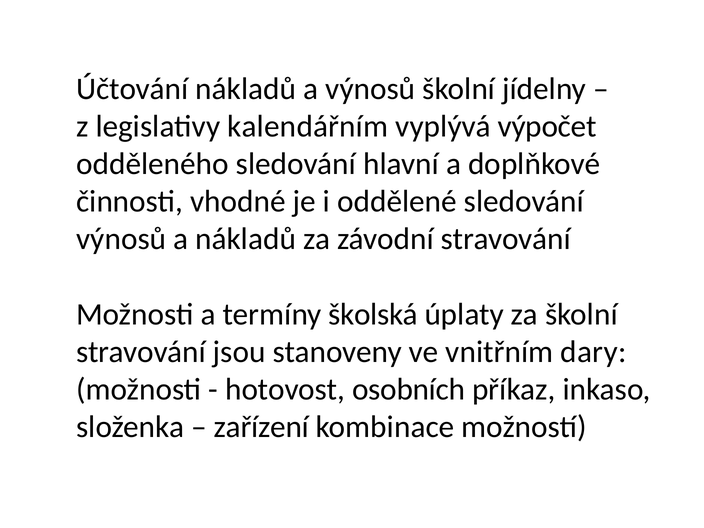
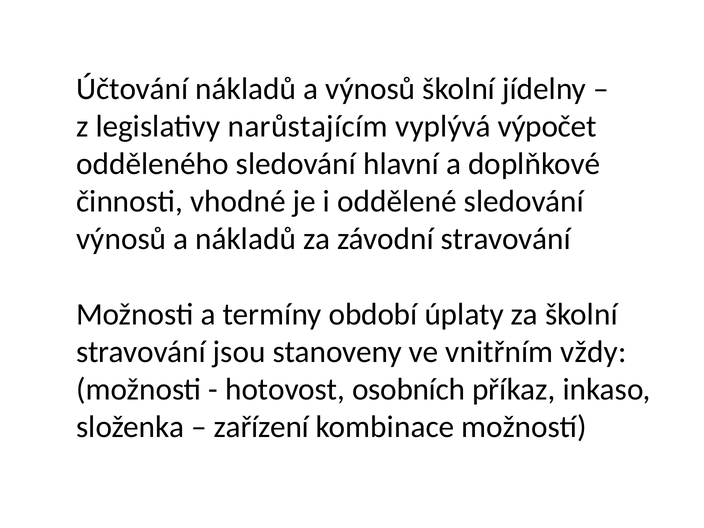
kalendářním: kalendářním -> narůstajícím
školská: školská -> období
dary: dary -> vždy
